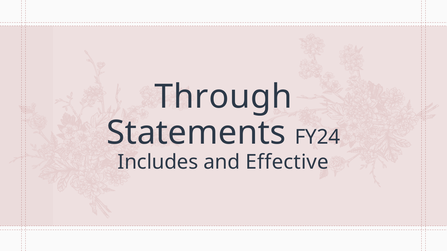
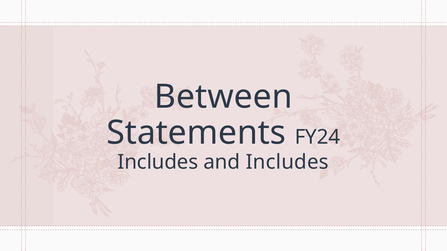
Through: Through -> Between
and Effective: Effective -> Includes
